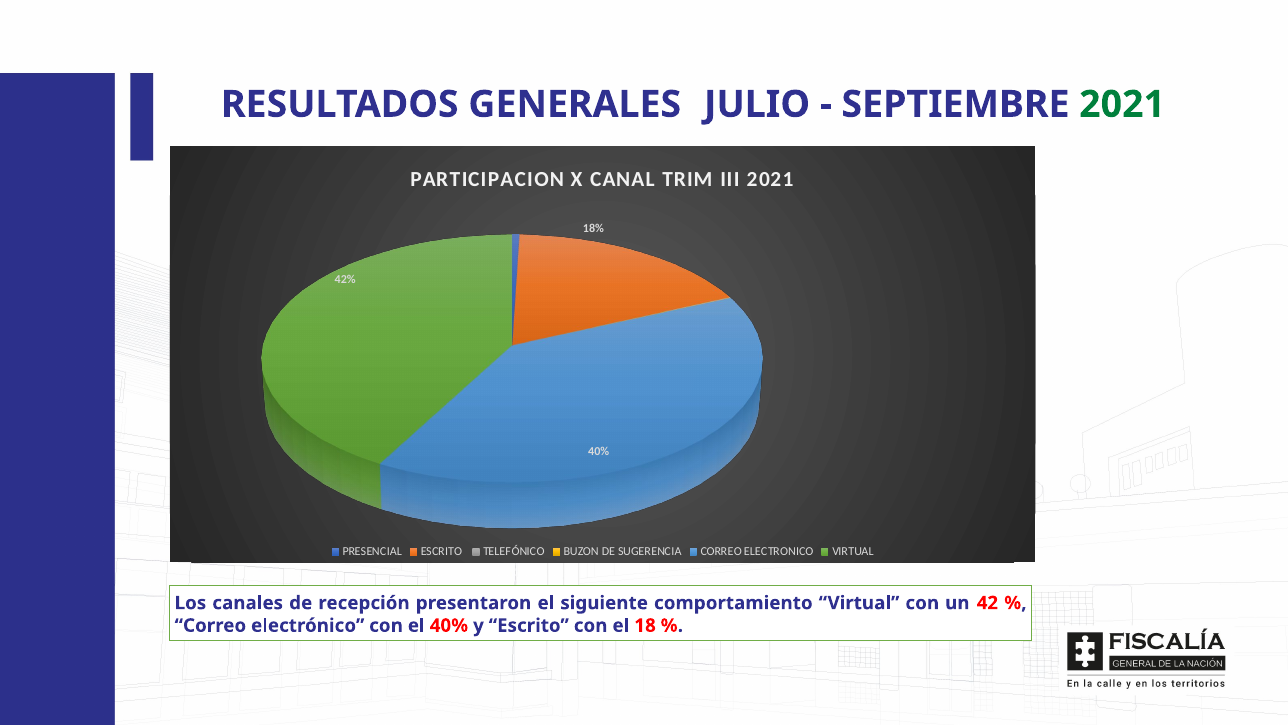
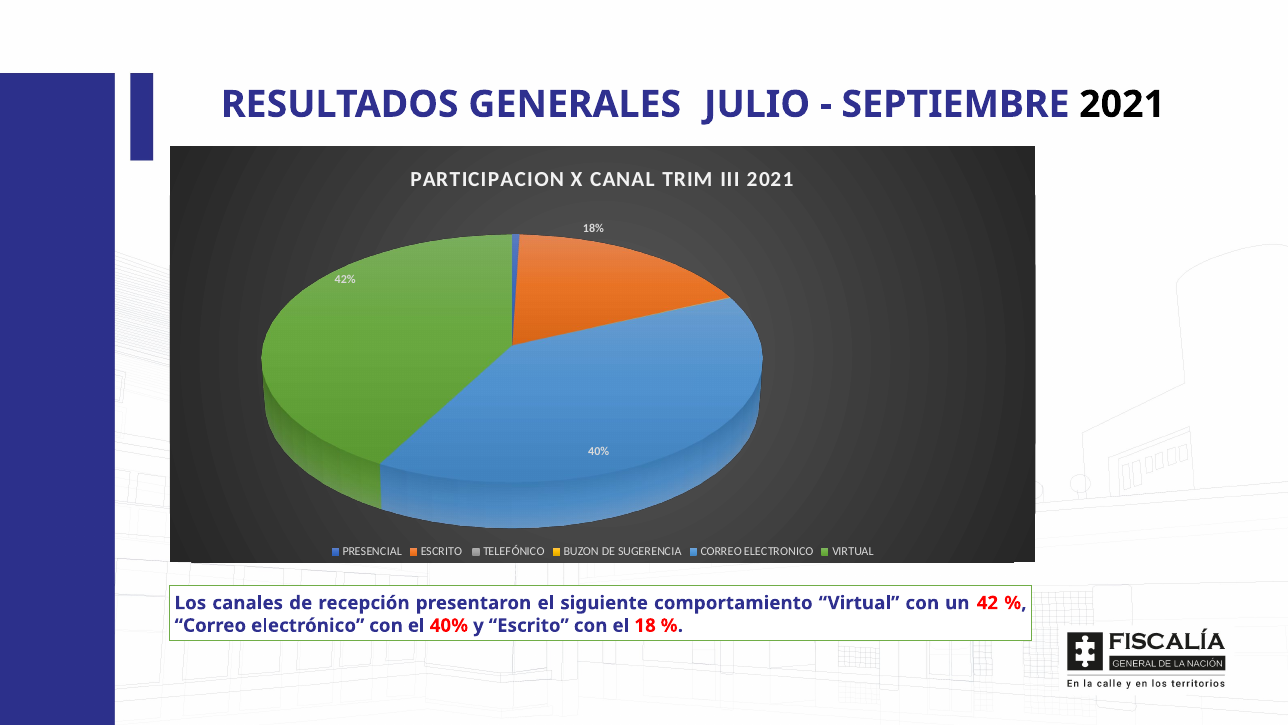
2021 at (1122, 104) colour: green -> black
